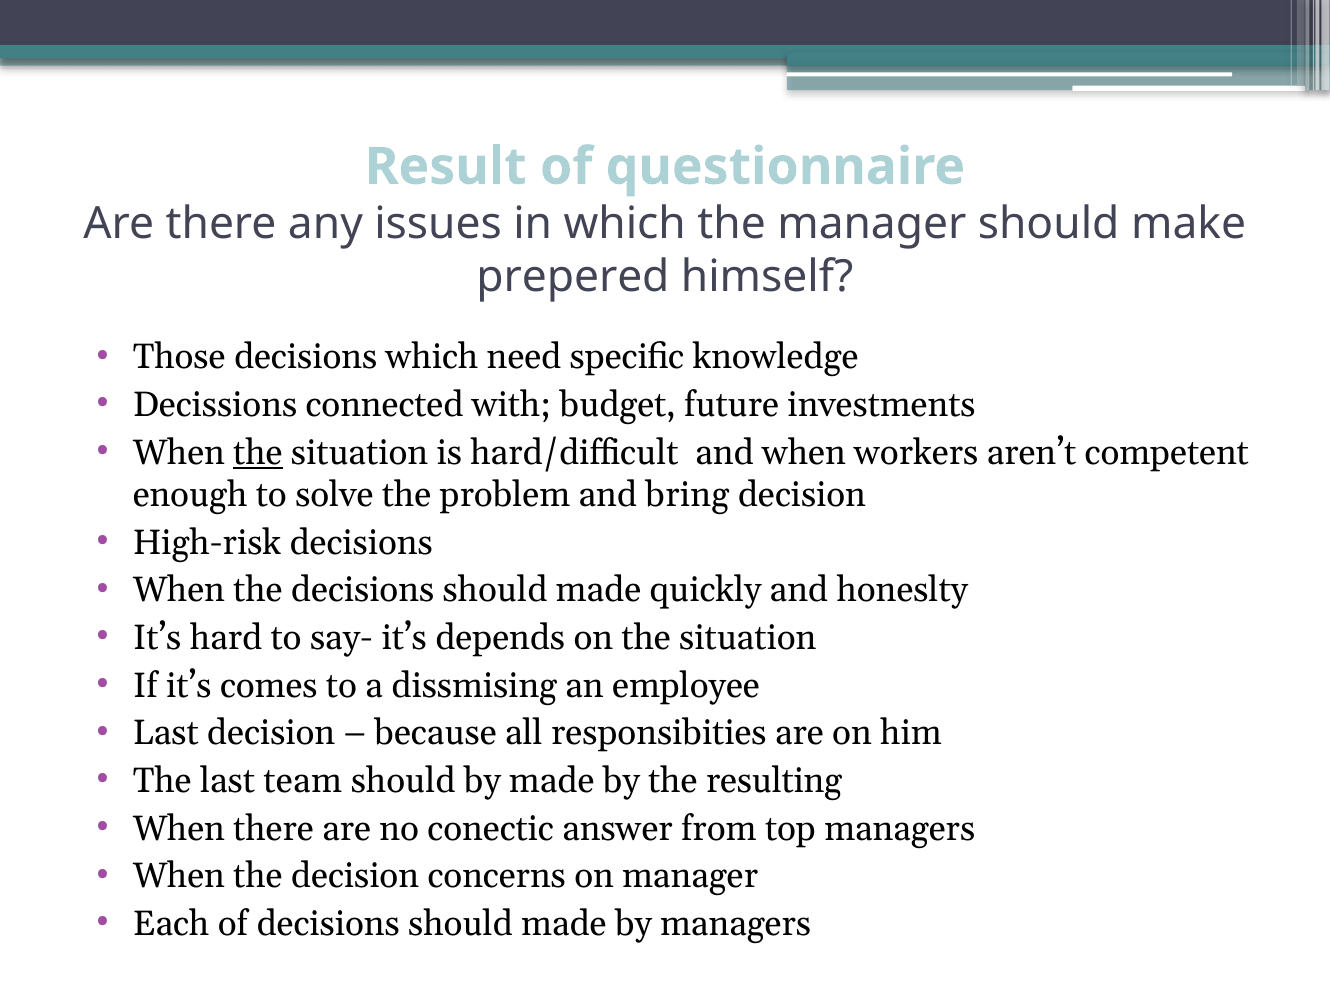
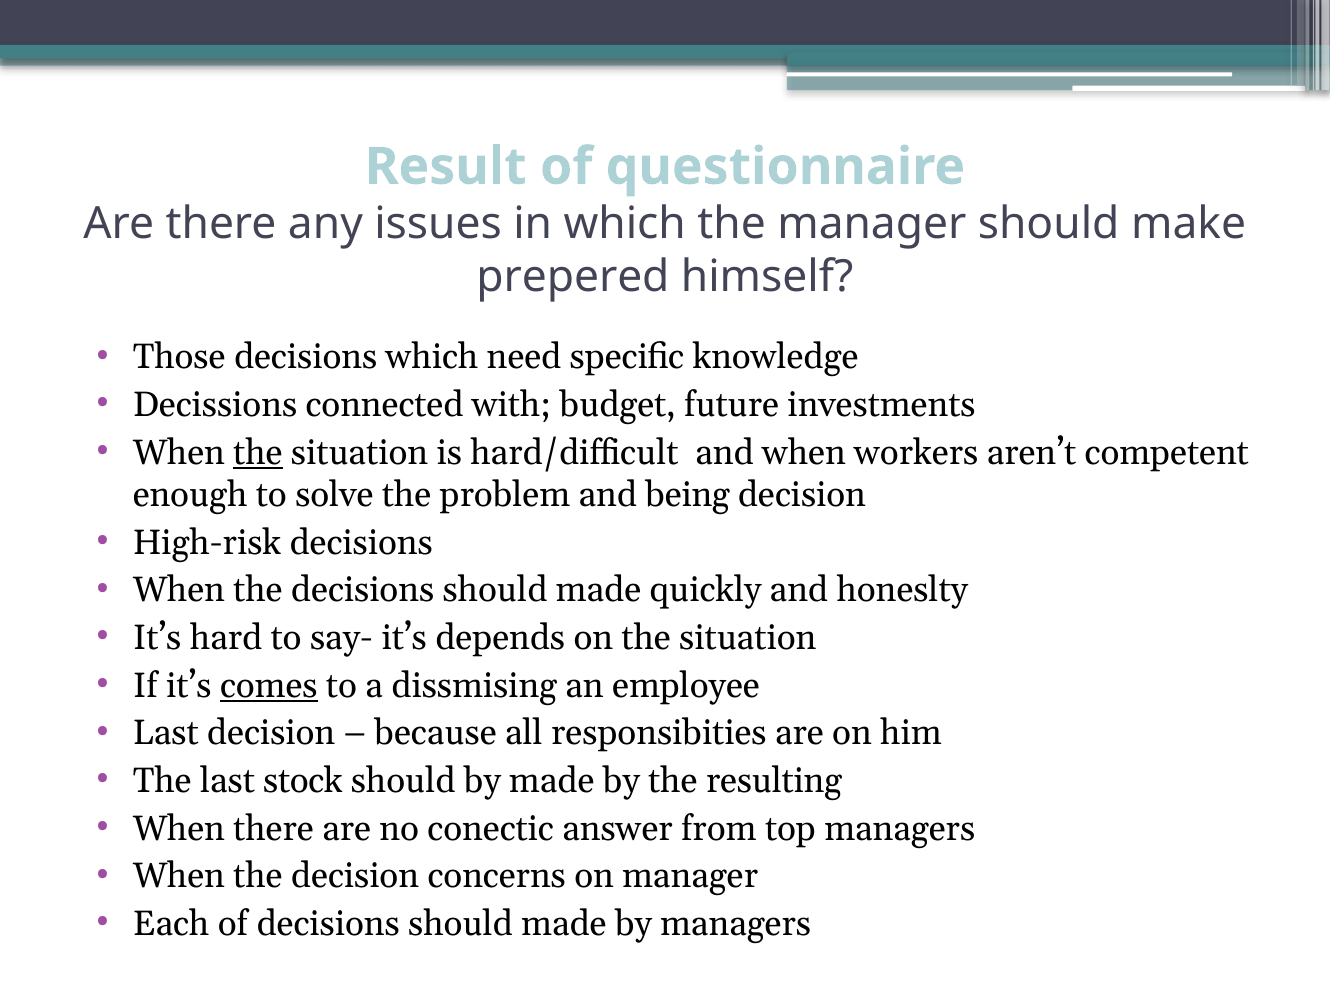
bring: bring -> being
comes underline: none -> present
team: team -> stock
